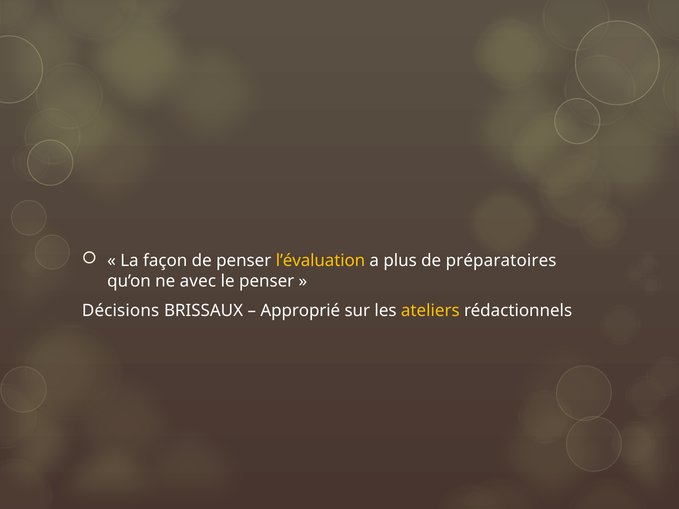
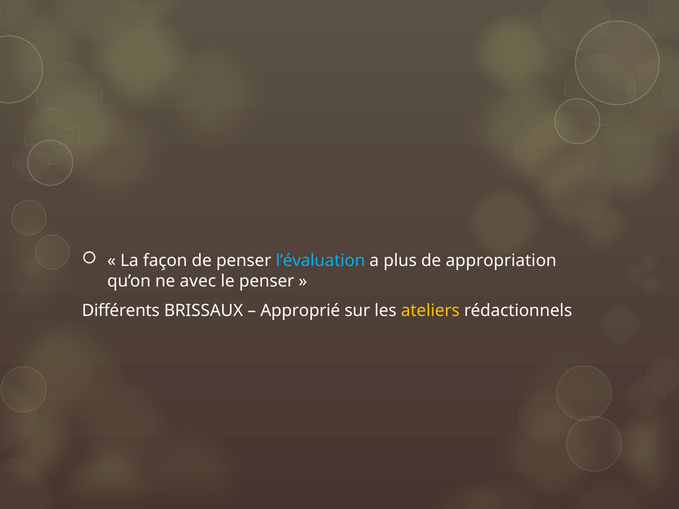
l’évaluation colour: yellow -> light blue
préparatoires: préparatoires -> appropriation
Décisions: Décisions -> Différents
